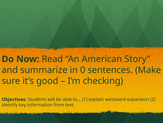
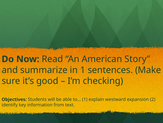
in 0: 0 -> 1
